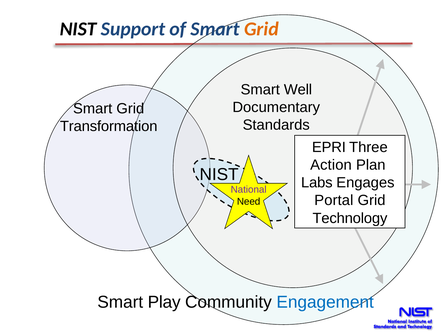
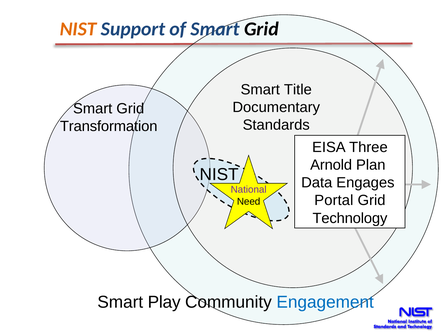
NIST at (78, 29) colour: black -> orange
Grid at (261, 29) colour: orange -> black
Well: Well -> Title
EPRI: EPRI -> EISA
Action: Action -> Arnold
Labs: Labs -> Data
